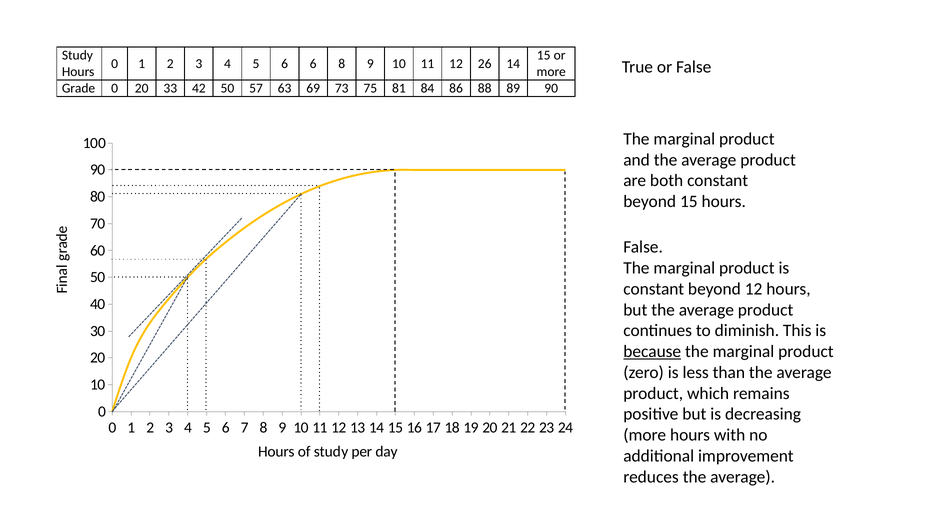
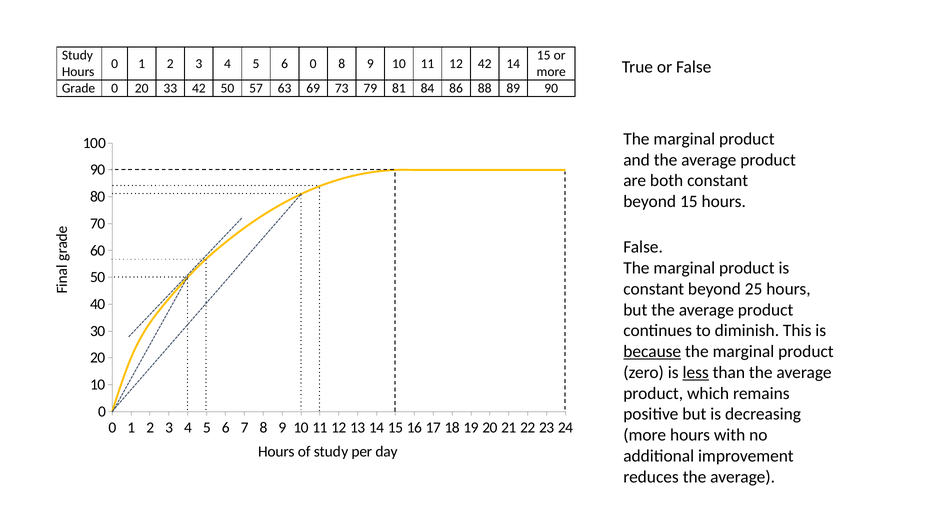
6 6: 6 -> 0
12 26: 26 -> 42
75: 75 -> 79
beyond 12: 12 -> 25
less underline: none -> present
